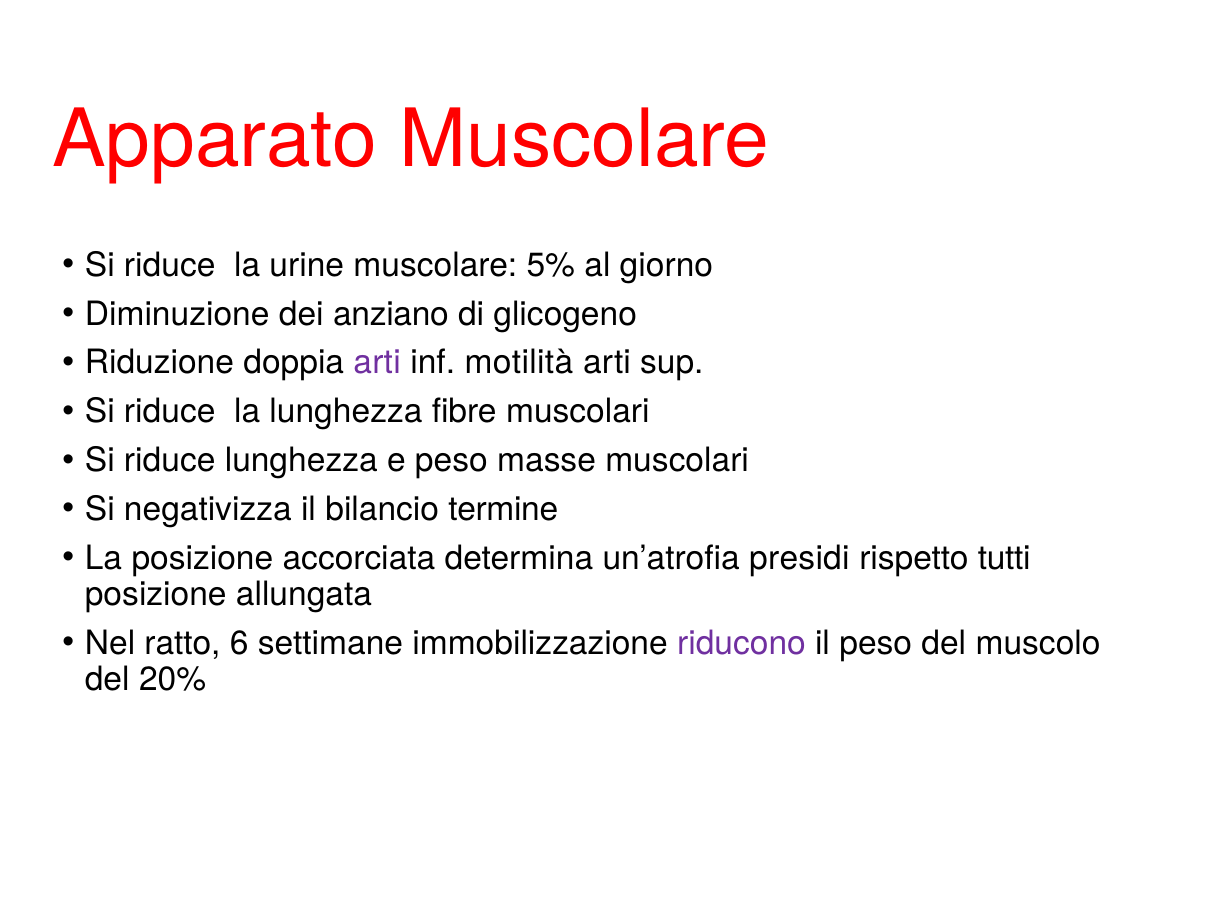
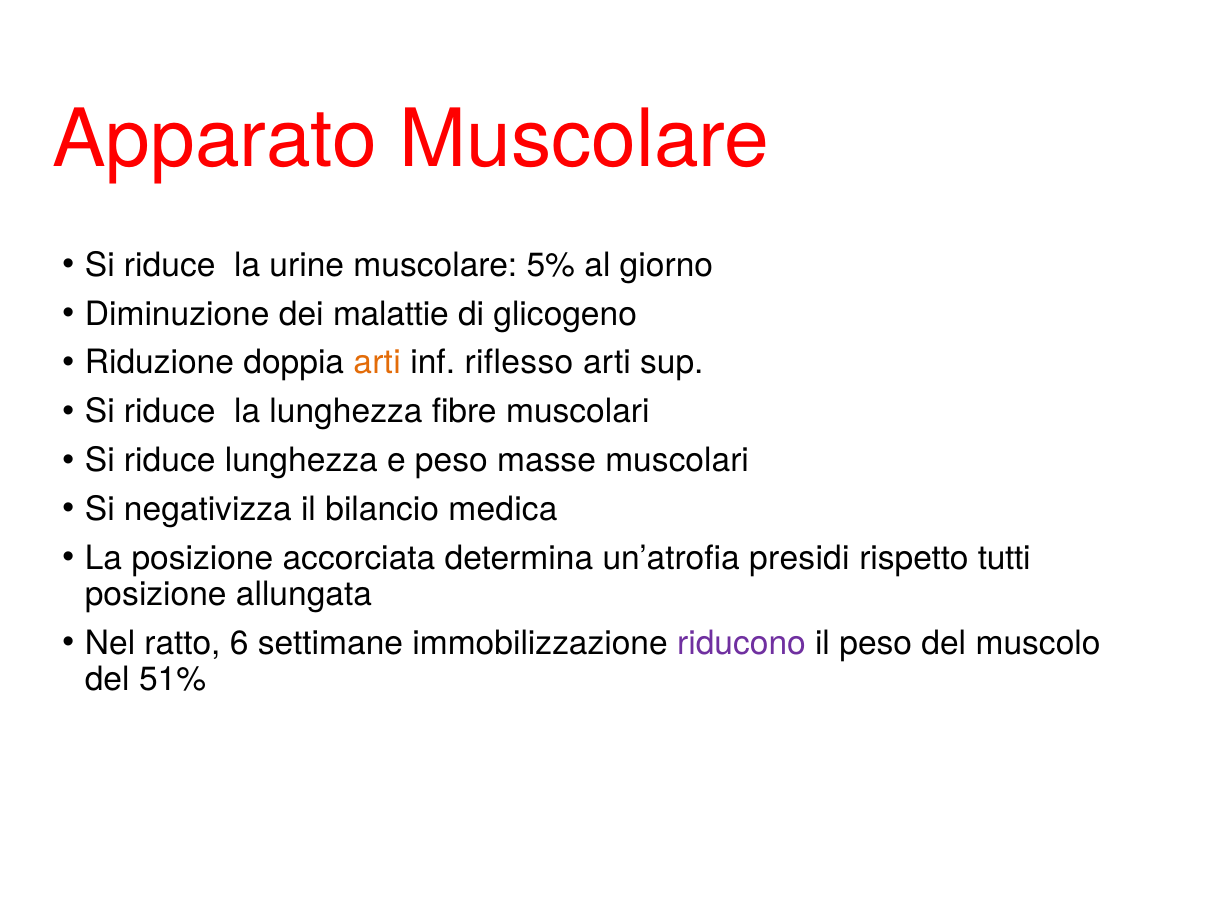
anziano: anziano -> malattie
arti at (377, 363) colour: purple -> orange
motilità: motilità -> riflesso
termine: termine -> medica
20%: 20% -> 51%
